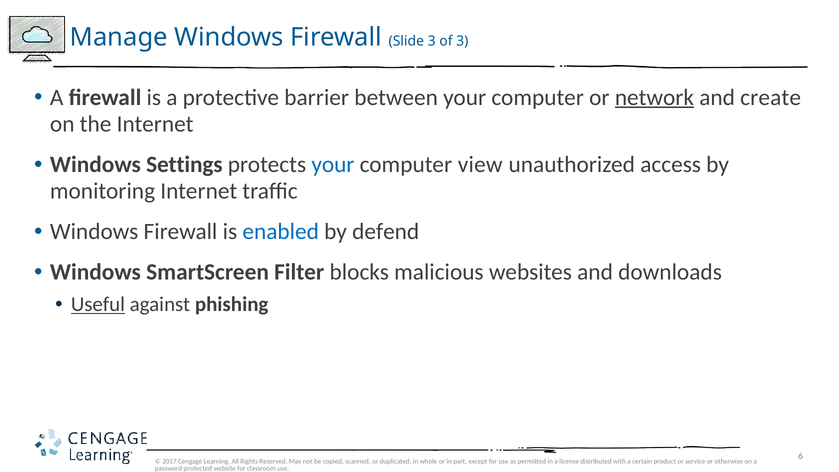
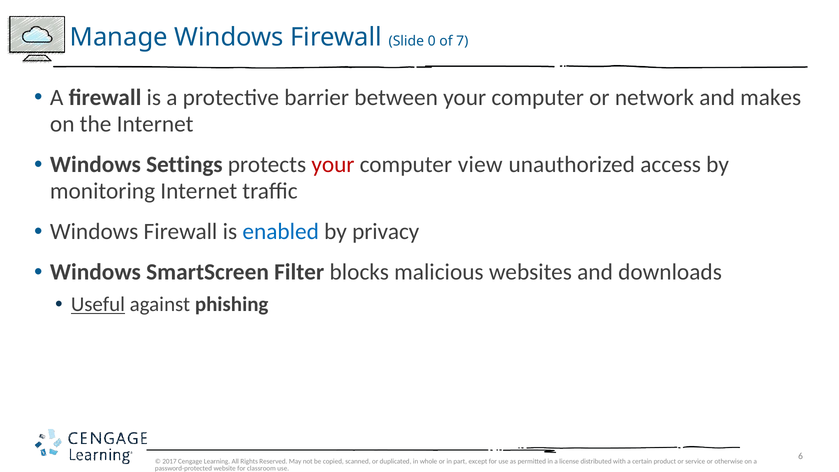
Slide 3: 3 -> 0
of 3: 3 -> 7
network underline: present -> none
create: create -> makes
your at (333, 165) colour: blue -> red
defend: defend -> privacy
